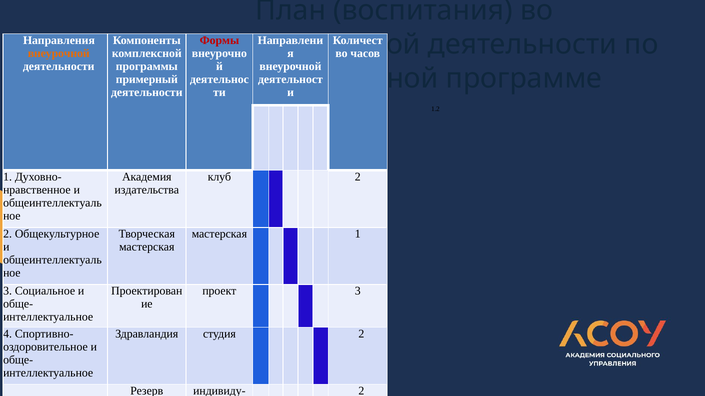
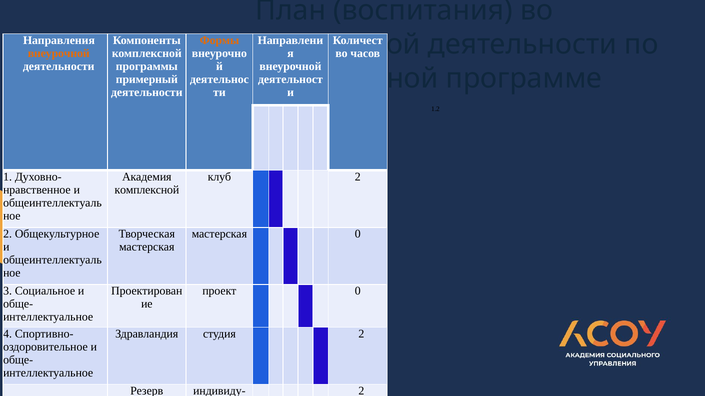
Формы colour: red -> orange
издательства at (147, 190): издательства -> комплексной
мастерская 1: 1 -> 0
проект 3: 3 -> 0
